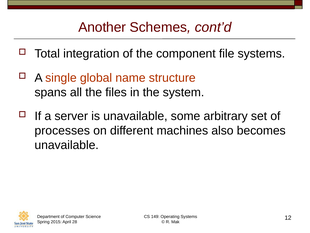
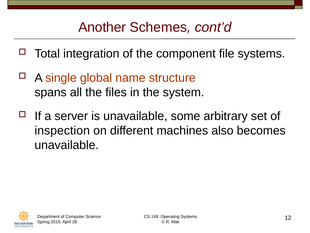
processes: processes -> inspection
